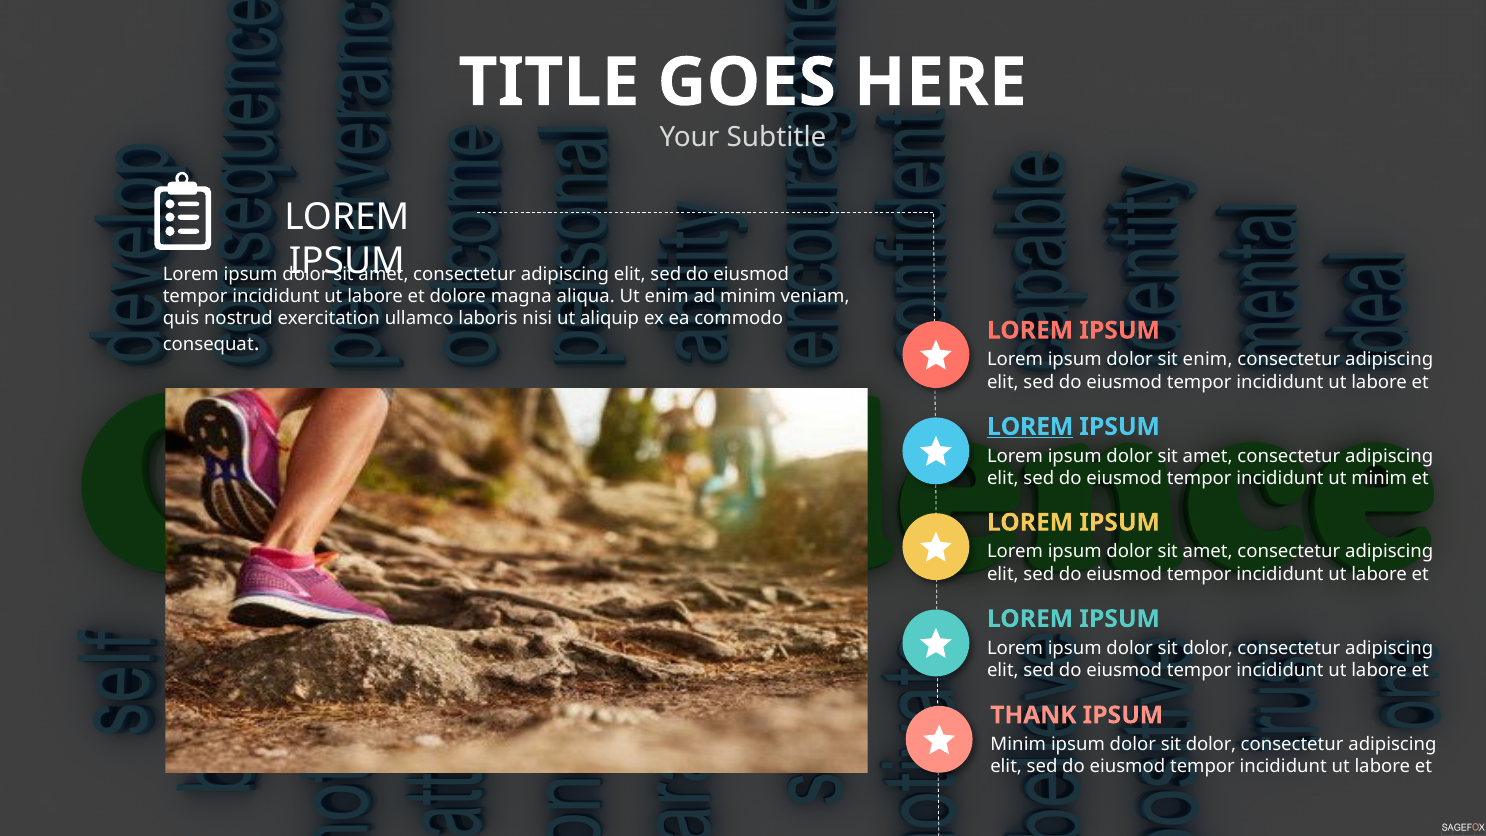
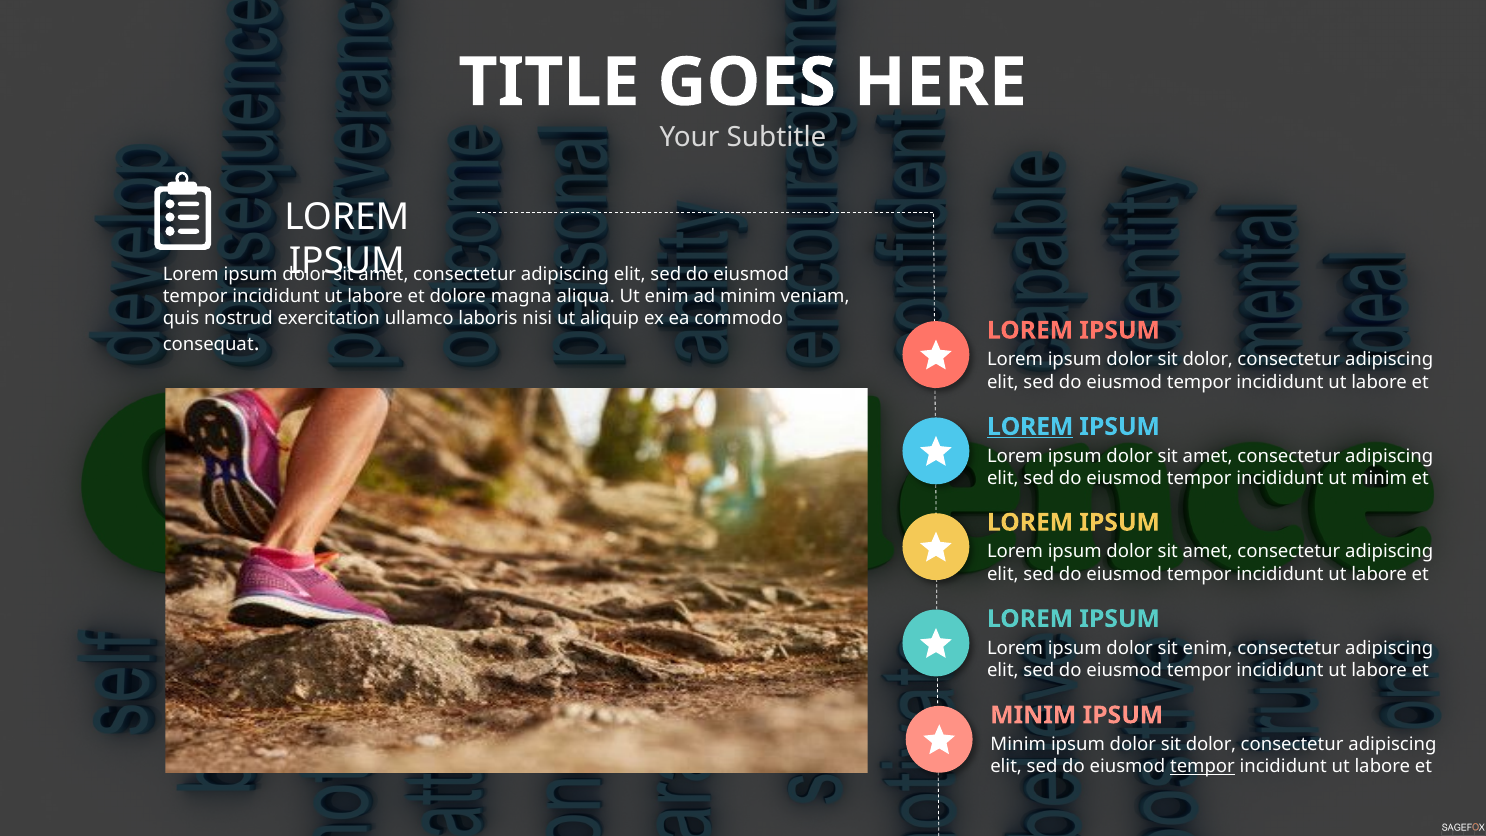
enim at (1208, 360): enim -> dolor
dolor at (1208, 648): dolor -> enim
THANK at (1033, 715): THANK -> MINIM
tempor at (1202, 767) underline: none -> present
